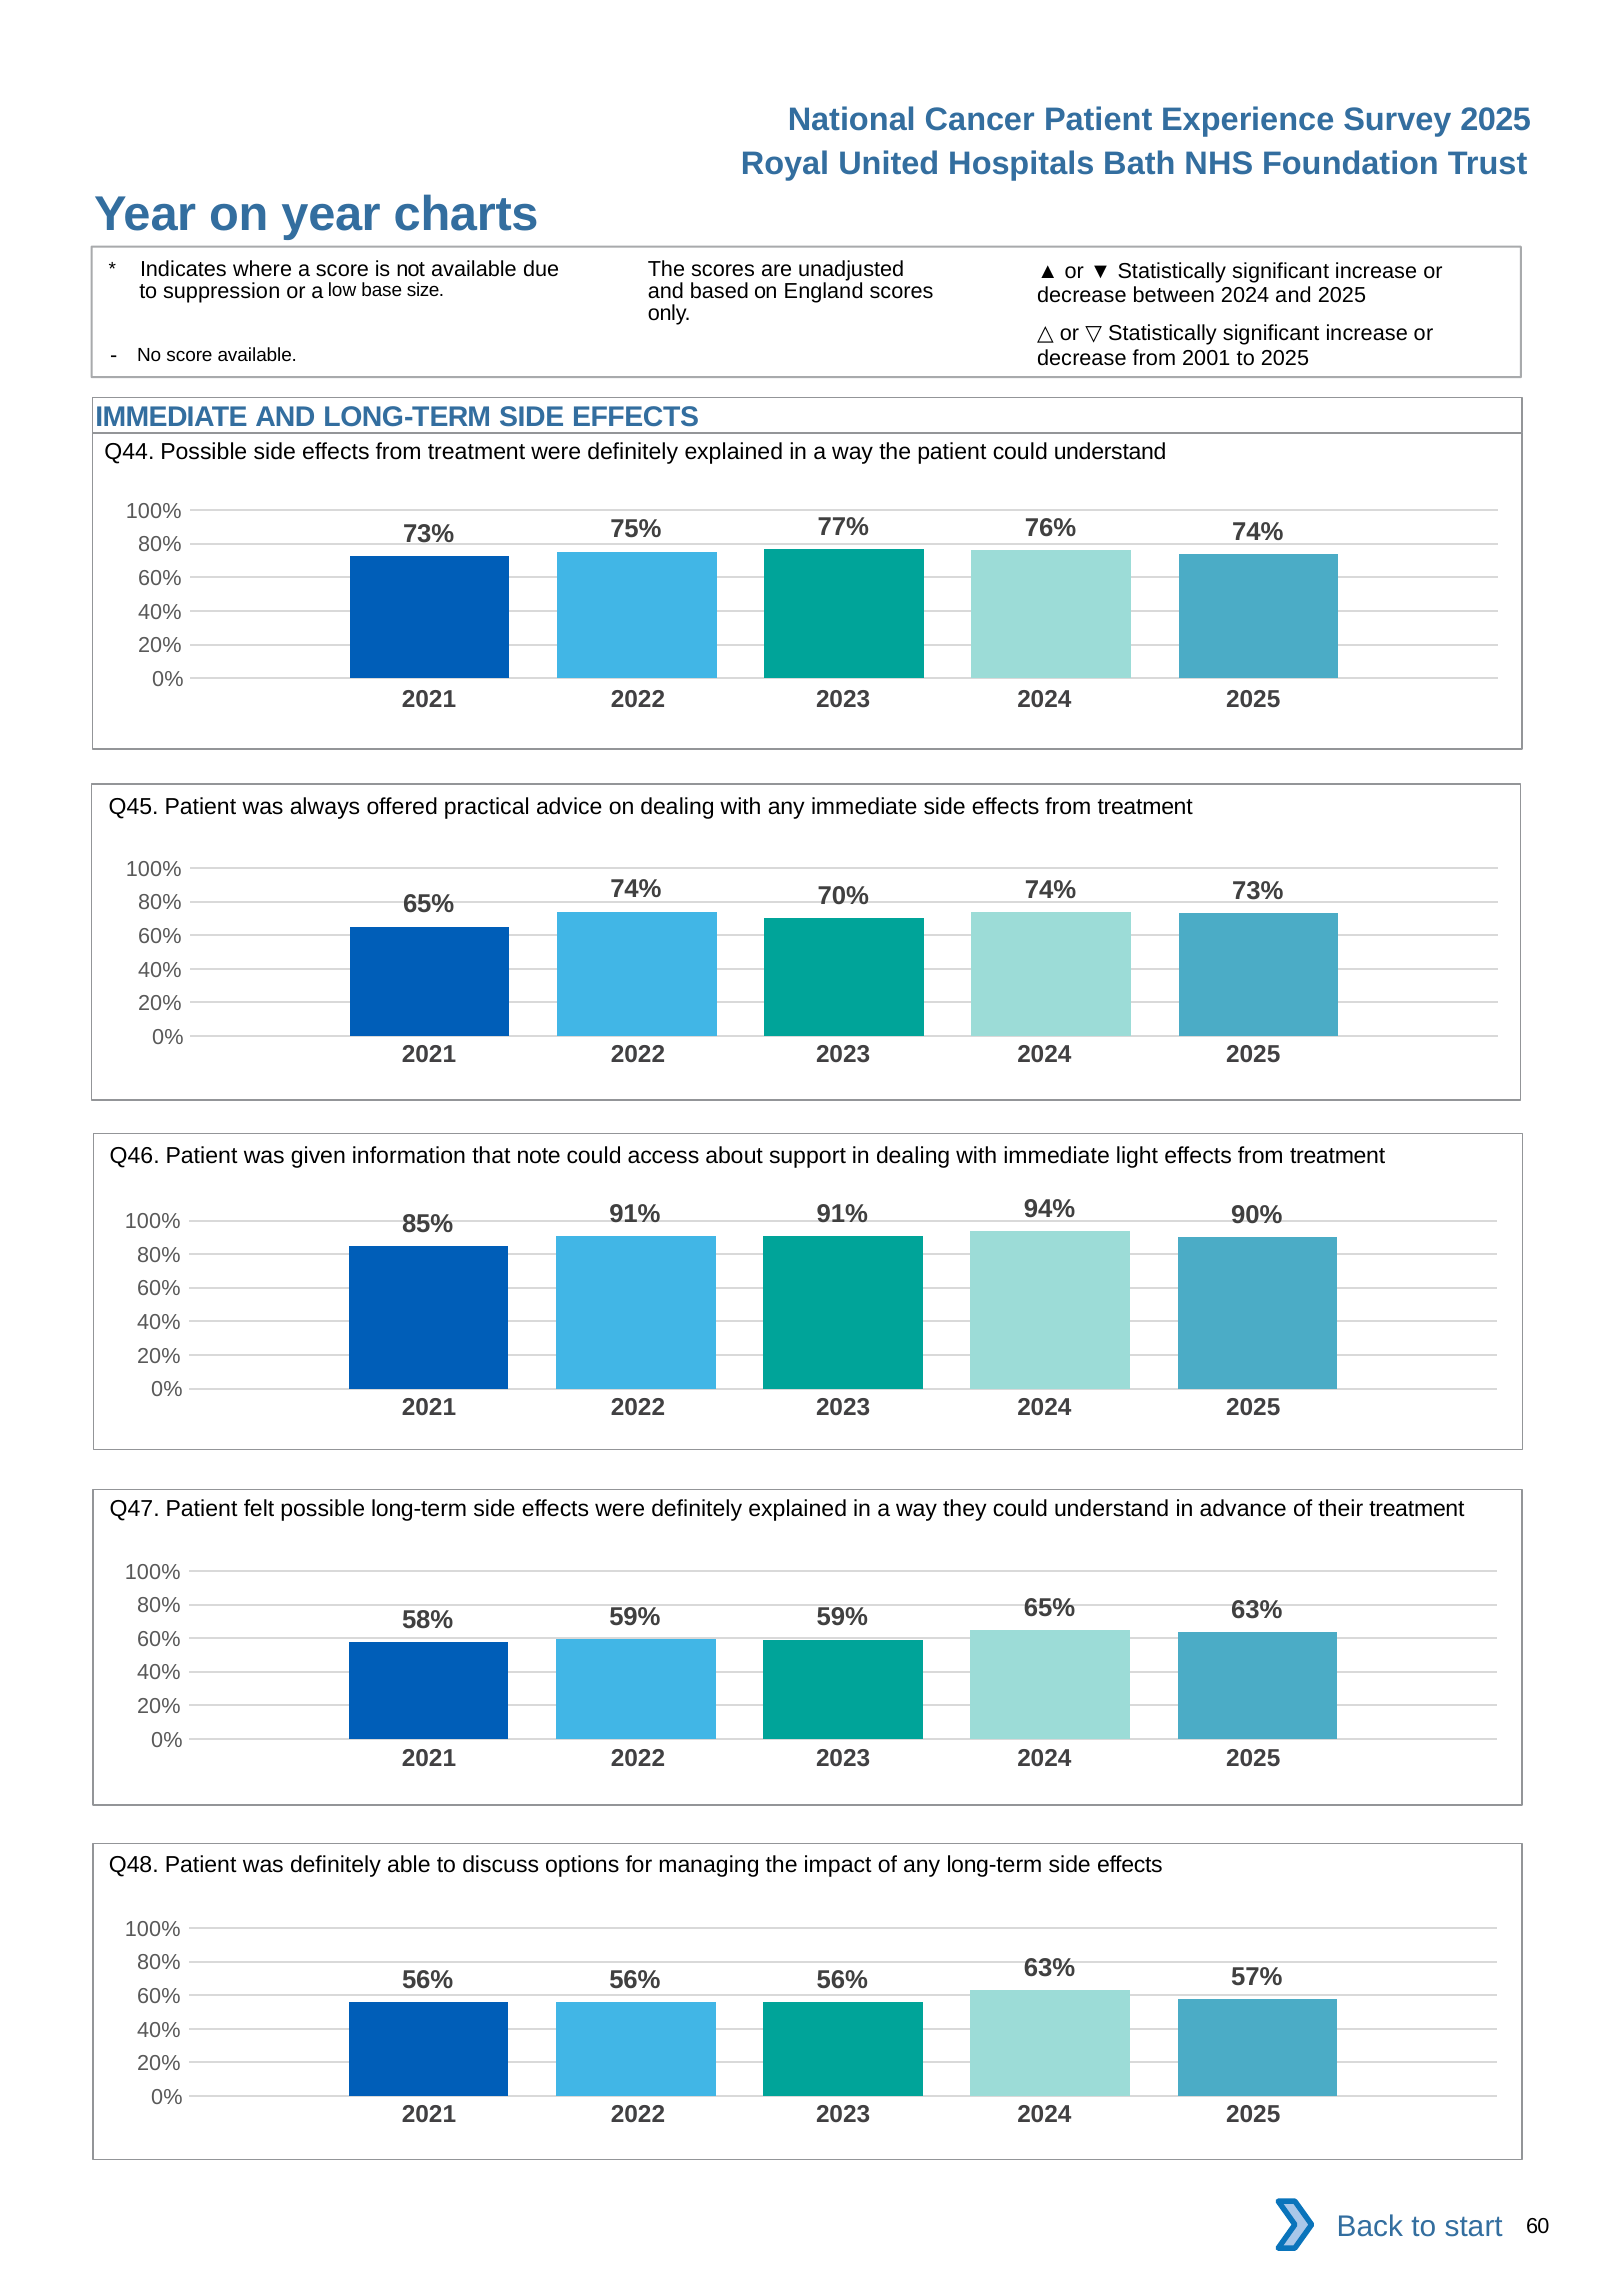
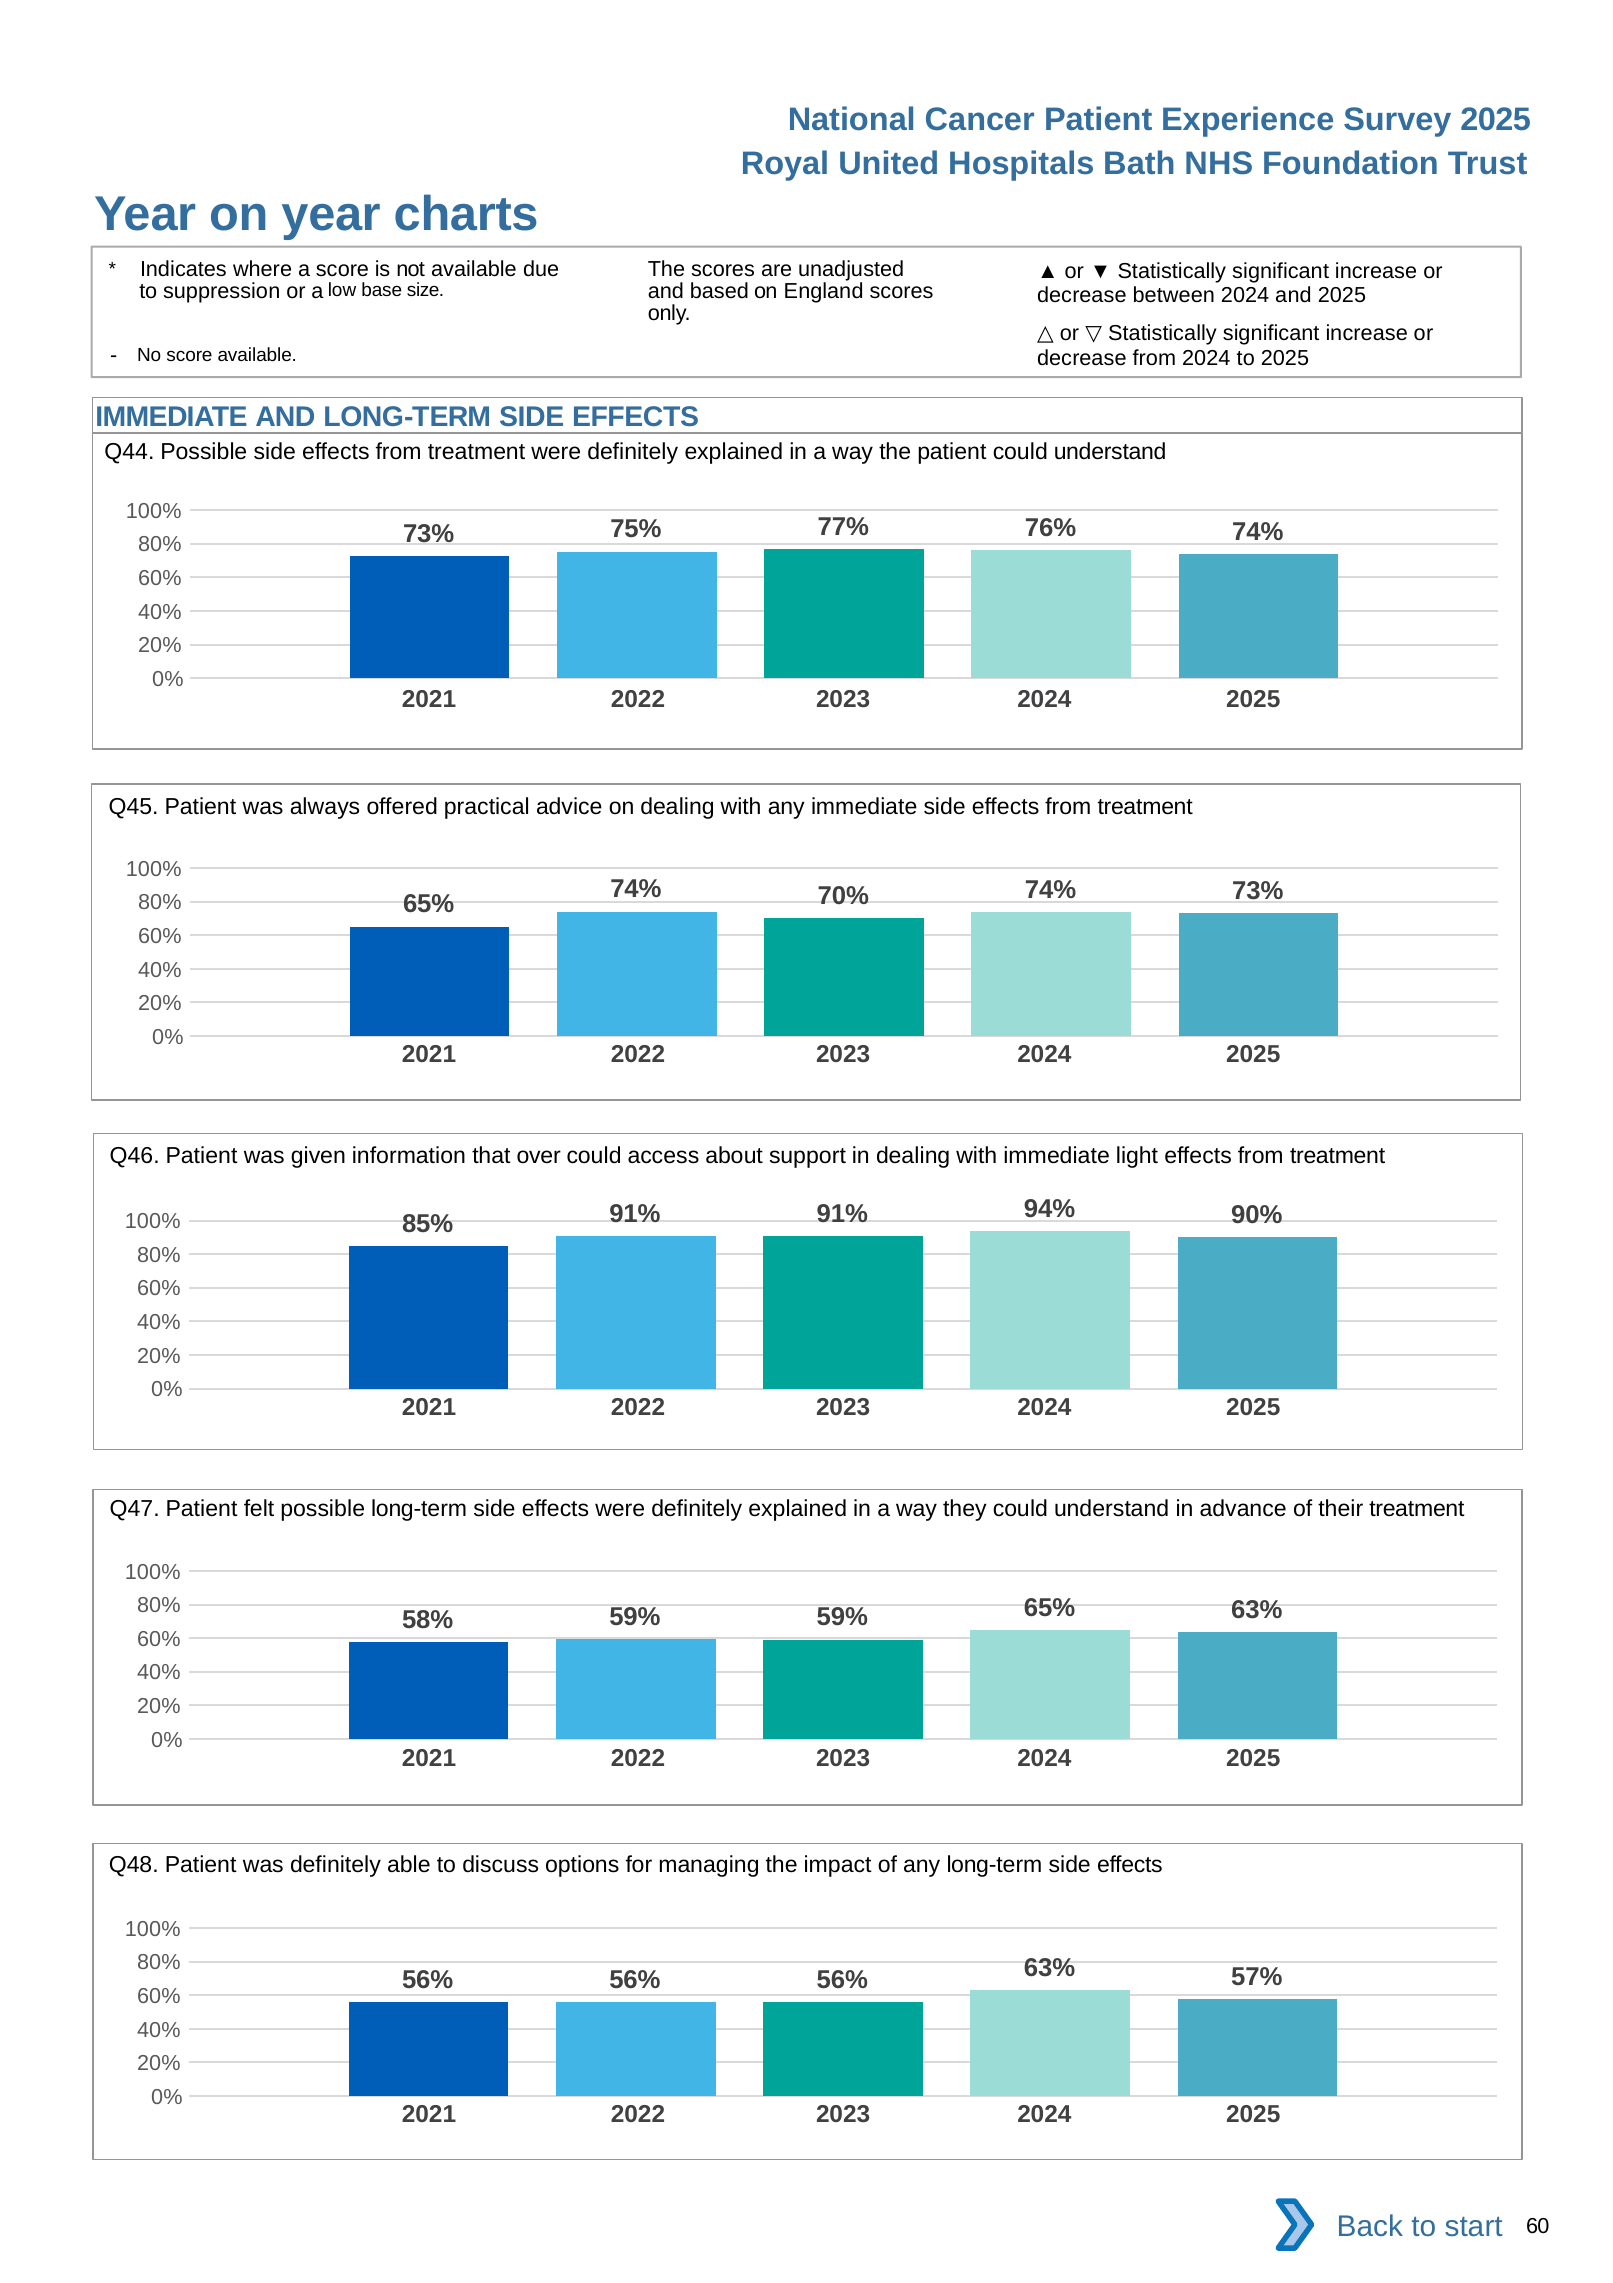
from 2001: 2001 -> 2024
note: note -> over
